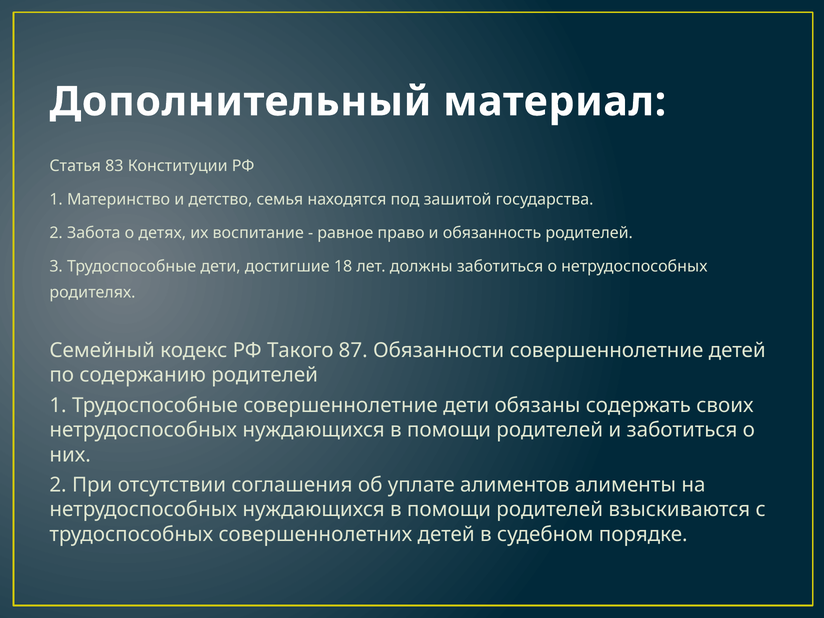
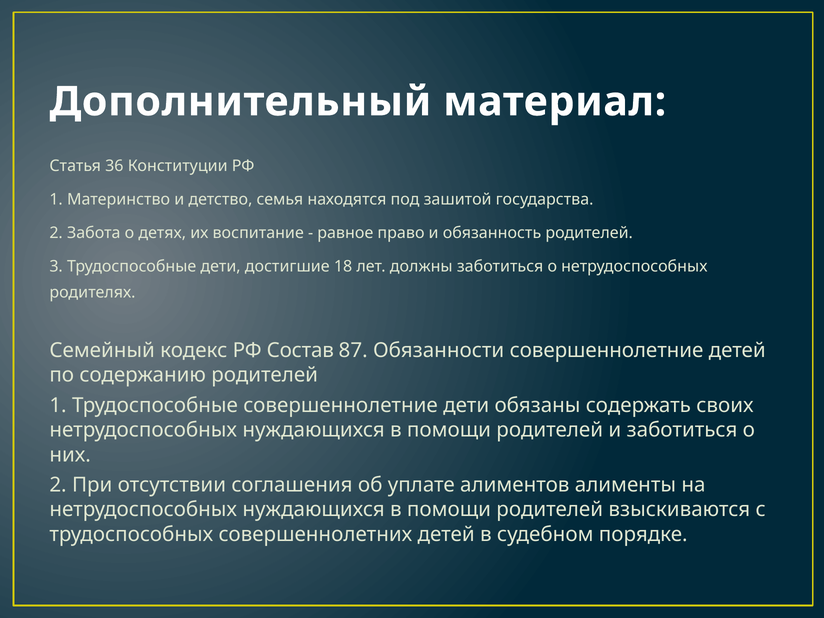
83: 83 -> 36
Такого: Такого -> Состав
